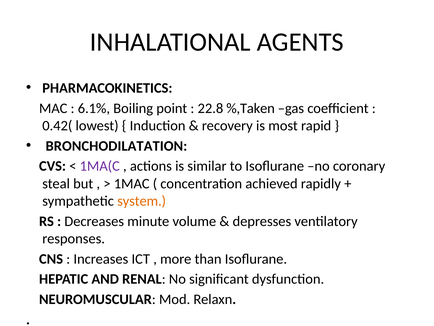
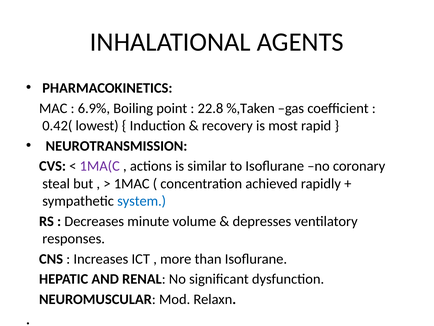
6.1%: 6.1% -> 6.9%
BRONCHODILATATION: BRONCHODILATATION -> NEUROTRANSMISSION
system colour: orange -> blue
